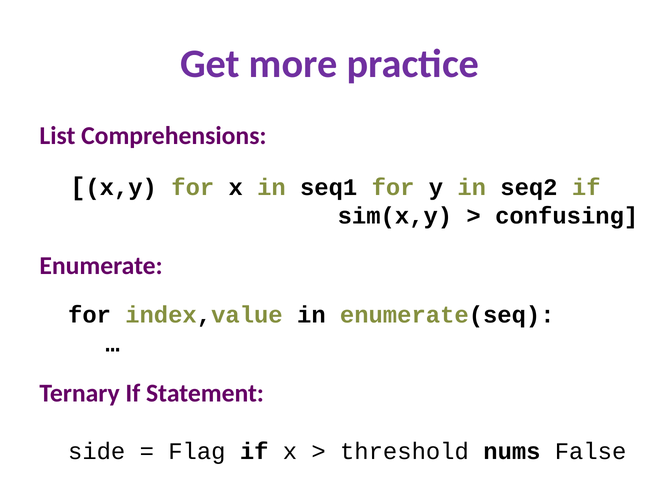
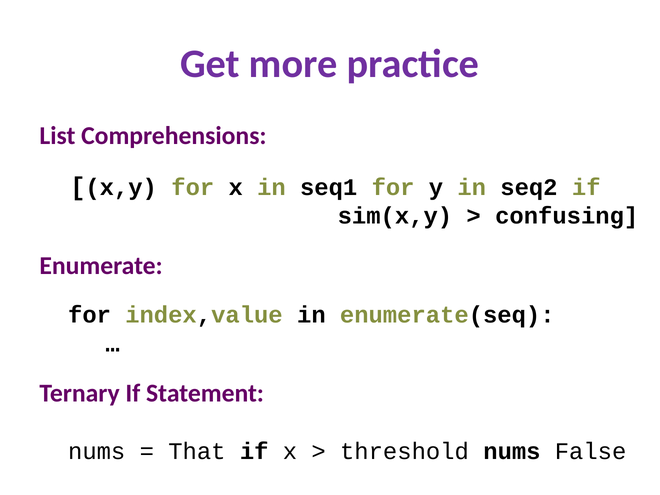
side at (97, 451): side -> nums
Flag: Flag -> That
